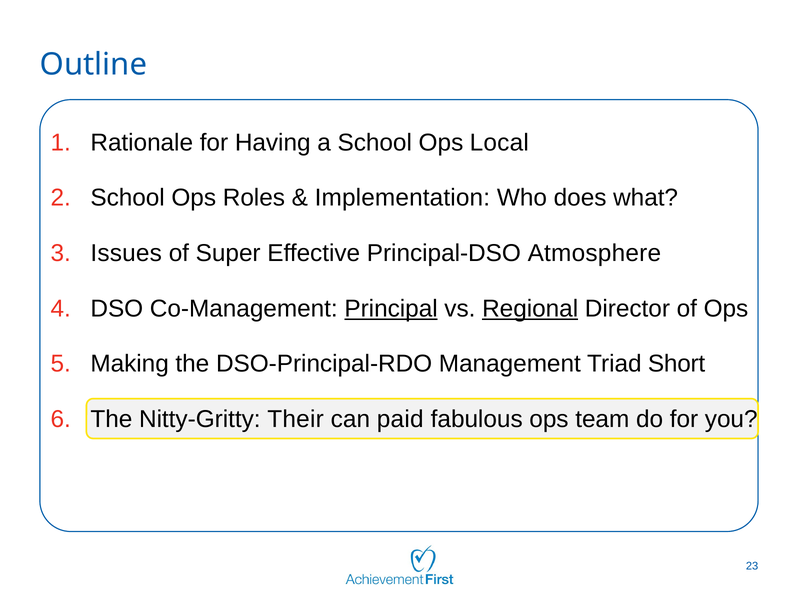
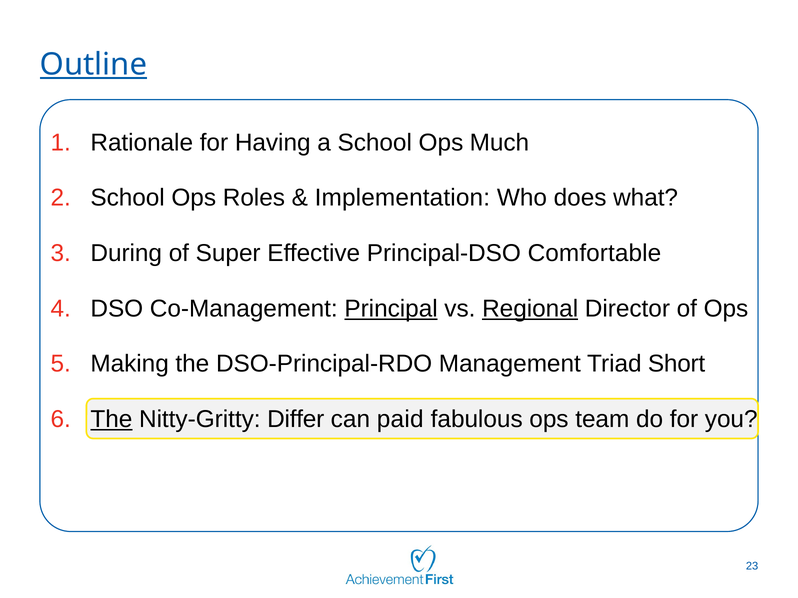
Outline underline: none -> present
Local: Local -> Much
Issues: Issues -> During
Atmosphere: Atmosphere -> Comfortable
The at (111, 420) underline: none -> present
Their: Their -> Differ
